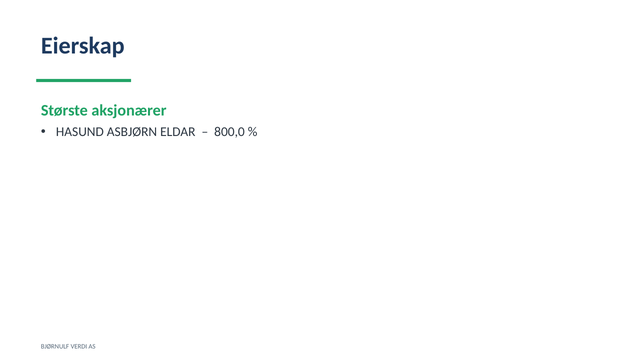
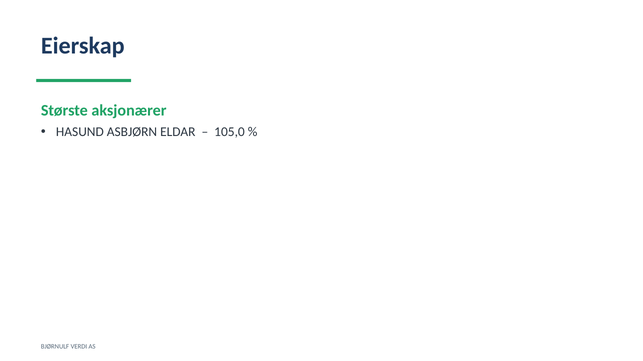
800,0: 800,0 -> 105,0
